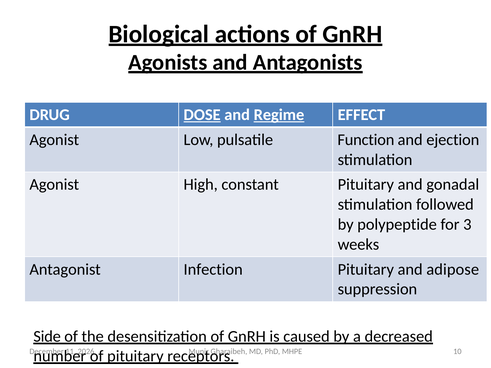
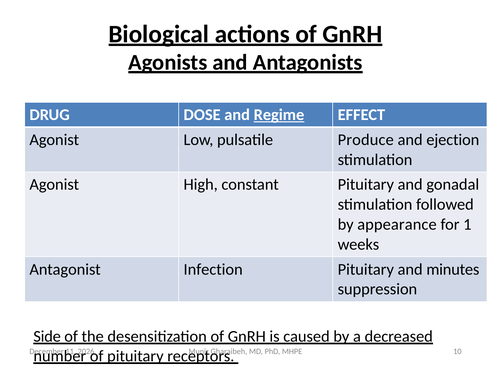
DOSE underline: present -> none
Function: Function -> Produce
polypeptide: polypeptide -> appearance
3: 3 -> 1
adipose: adipose -> minutes
